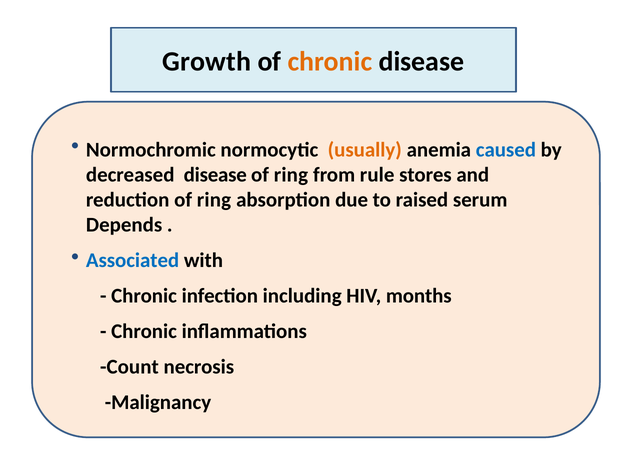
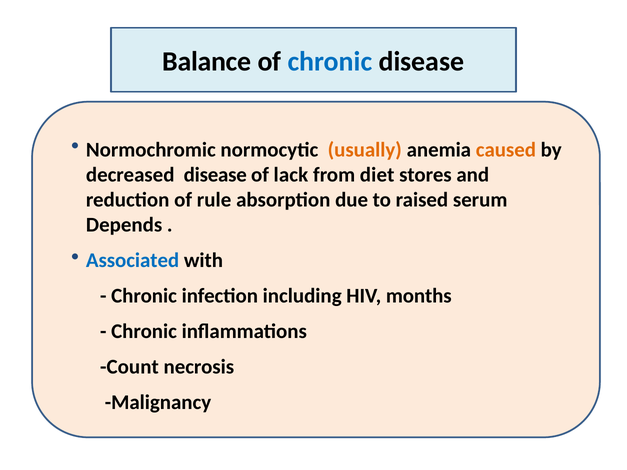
Growth: Growth -> Balance
chronic at (330, 62) colour: orange -> blue
caused colour: blue -> orange
ring at (291, 175): ring -> lack
rule: rule -> diet
reduction of ring: ring -> rule
